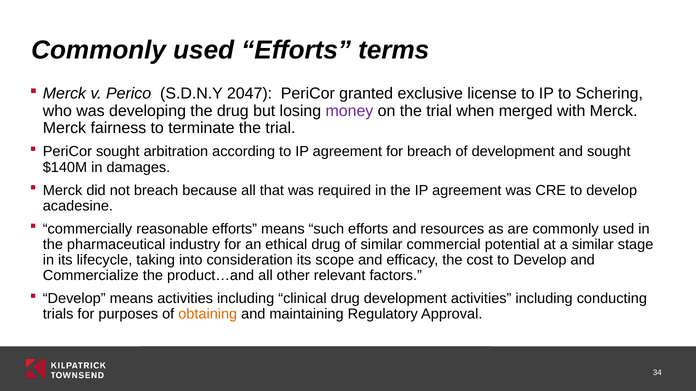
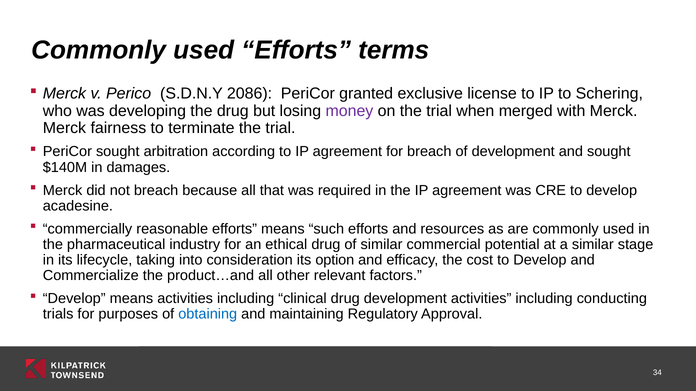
2047: 2047 -> 2086
scope: scope -> option
obtaining colour: orange -> blue
